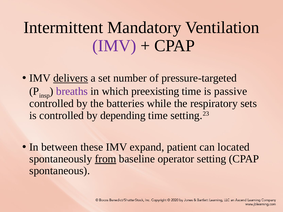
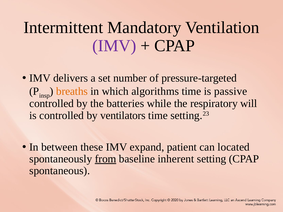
delivers underline: present -> none
breaths colour: purple -> orange
preexisting: preexisting -> algorithms
sets: sets -> will
depending: depending -> ventilators
operator: operator -> inherent
